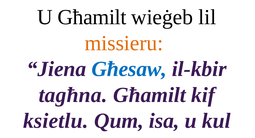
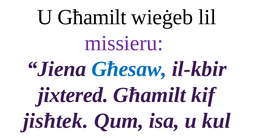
missieru colour: orange -> purple
tagħna: tagħna -> jixtered
ksietlu: ksietlu -> jisħtek
